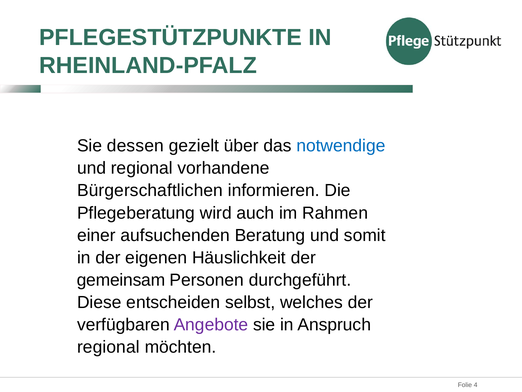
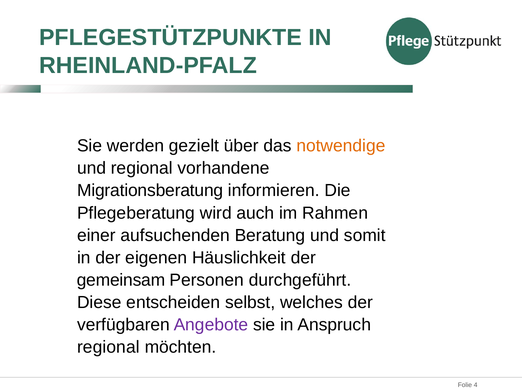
dessen: dessen -> werden
notwendige colour: blue -> orange
Bürgerschaftlichen: Bürgerschaftlichen -> Migrationsberatung
